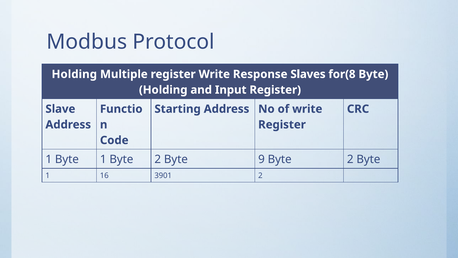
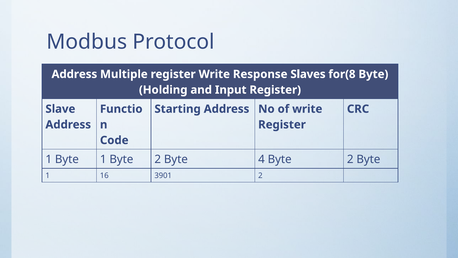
Holding at (74, 74): Holding -> Address
9: 9 -> 4
